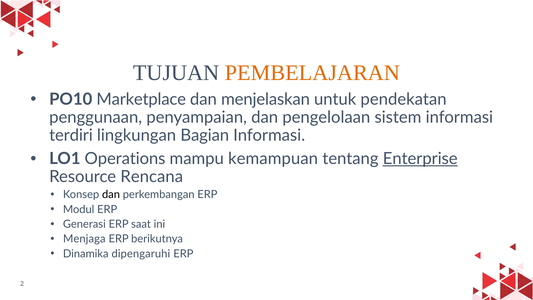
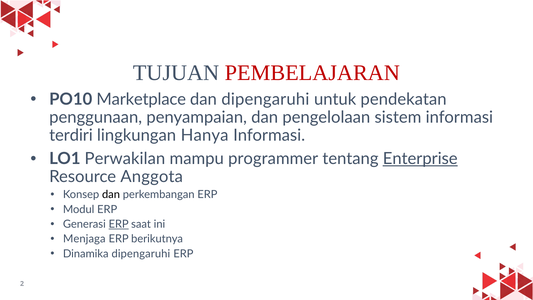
PEMBELAJARAN colour: orange -> red
dan menjelaskan: menjelaskan -> dipengaruhi
Bagian: Bagian -> Hanya
Operations: Operations -> Perwakilan
kemampuan: kemampuan -> programmer
Rencana: Rencana -> Anggota
ERP at (119, 224) underline: none -> present
